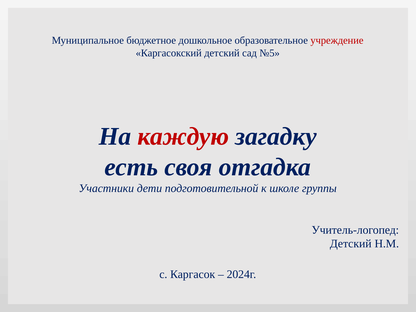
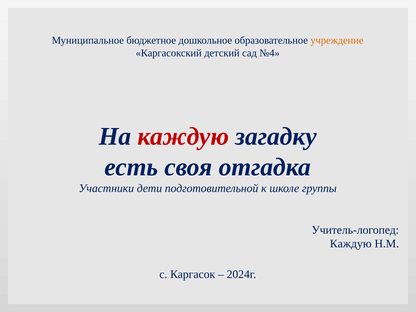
учреждение colour: red -> orange
№5: №5 -> №4
Детский at (351, 244): Детский -> Каждую
